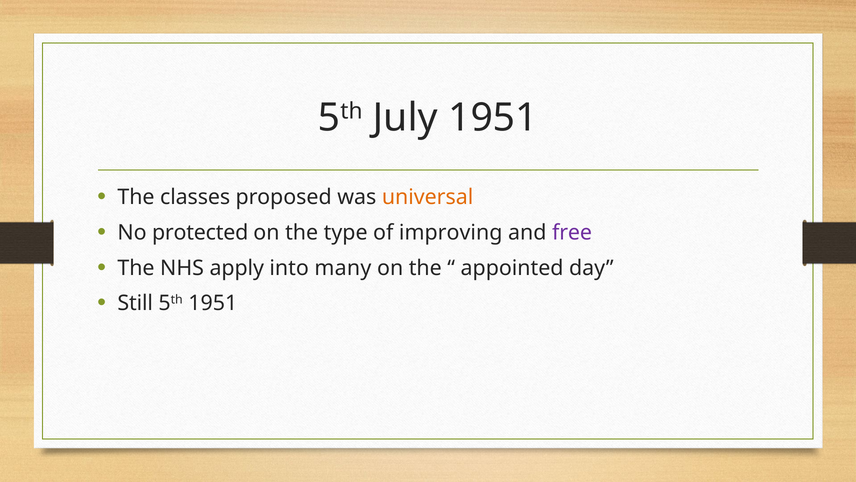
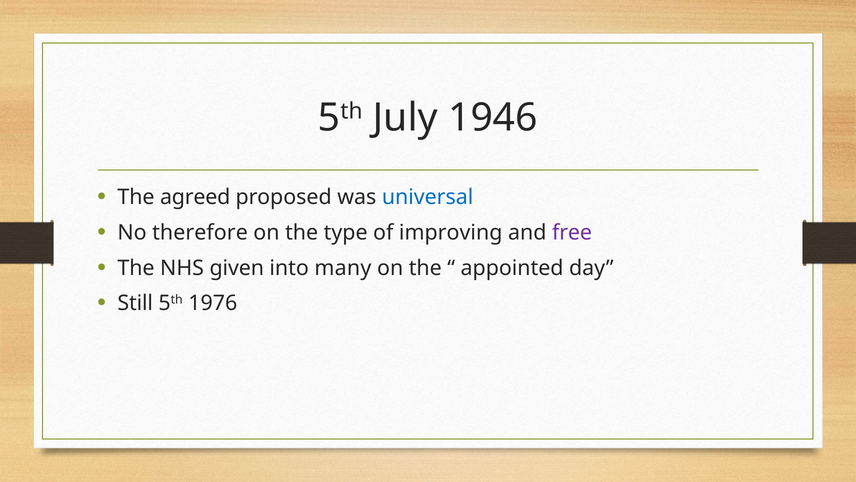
July 1951: 1951 -> 1946
classes: classes -> agreed
universal colour: orange -> blue
protected: protected -> therefore
apply: apply -> given
5th 1951: 1951 -> 1976
